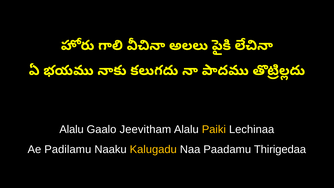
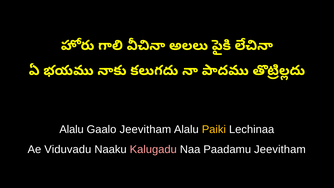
Padilamu: Padilamu -> Viduvadu
Kalugadu colour: yellow -> pink
Paadamu Thirigedaa: Thirigedaa -> Jeevitham
